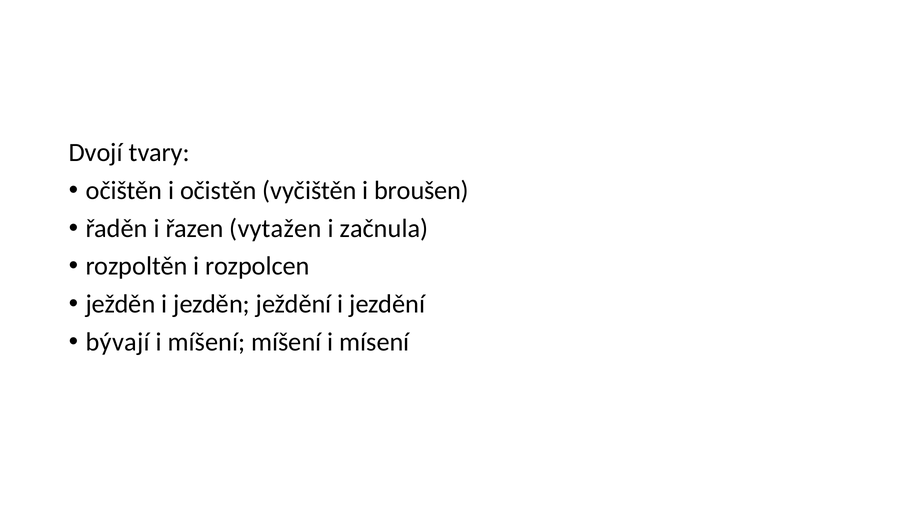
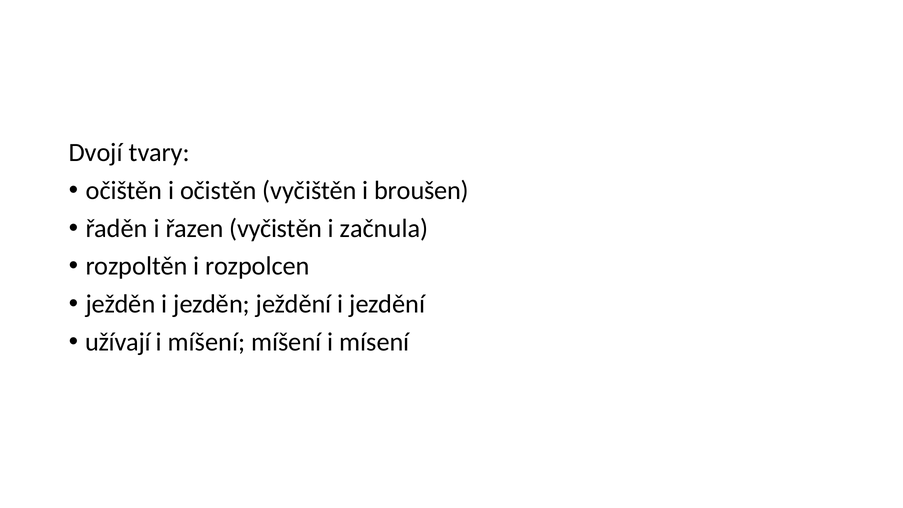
vytažen: vytažen -> vyčistěn
bývají: bývají -> užívají
